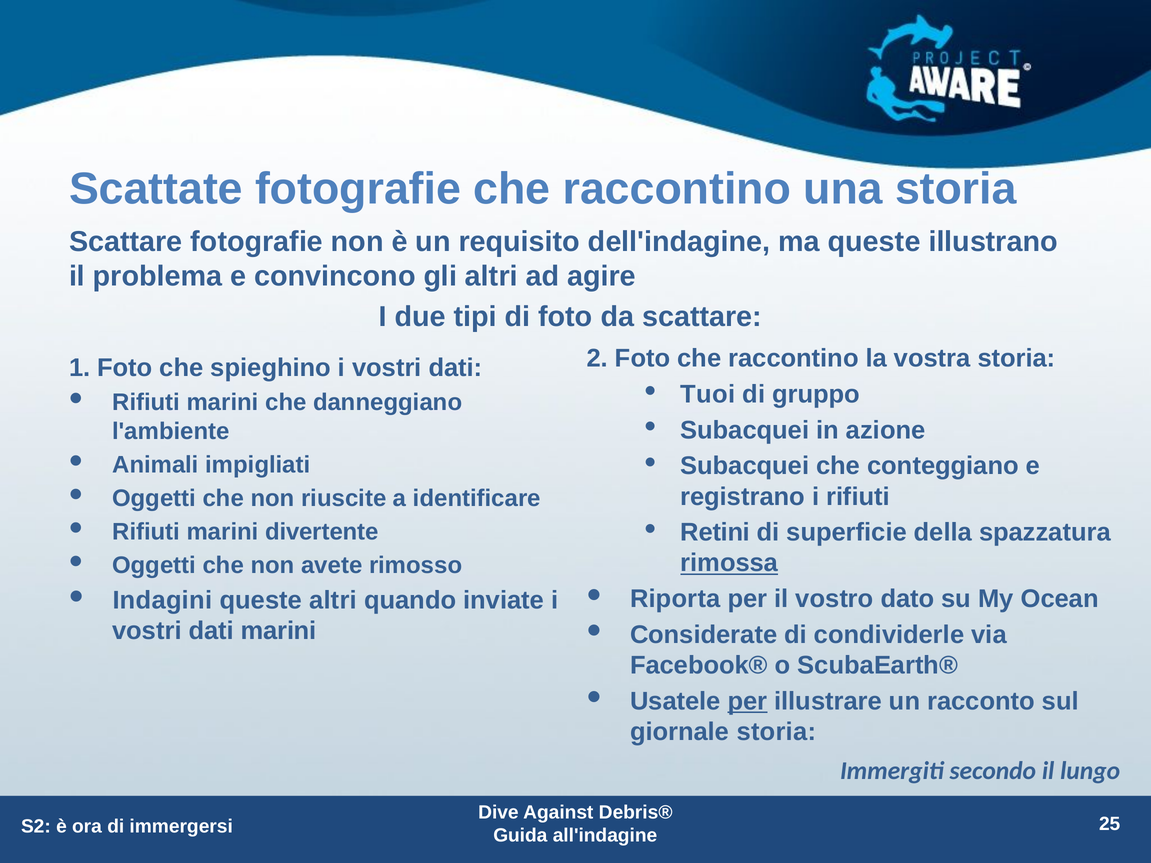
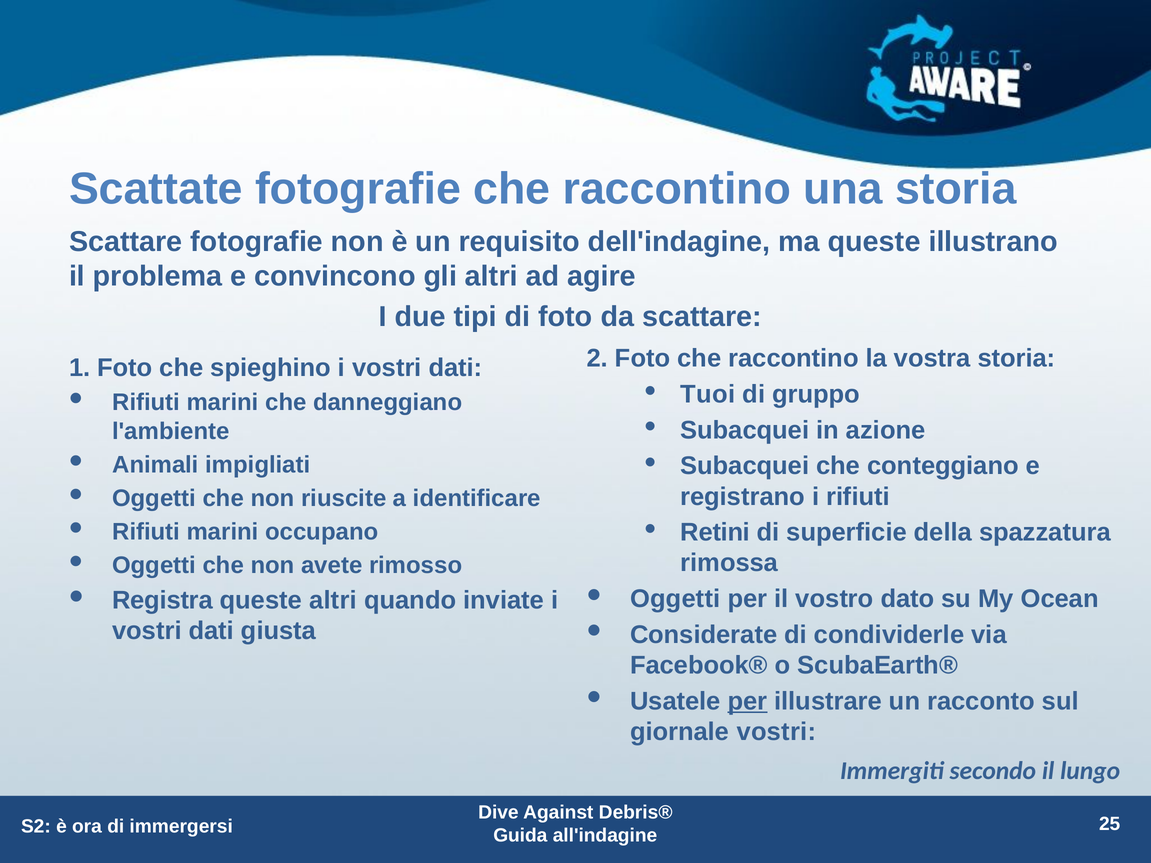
divertente: divertente -> occupano
rimossa underline: present -> none
Riporta at (675, 599): Riporta -> Oggetti
Indagini: Indagini -> Registra
dati marini: marini -> giusta
giornale storia: storia -> vostri
